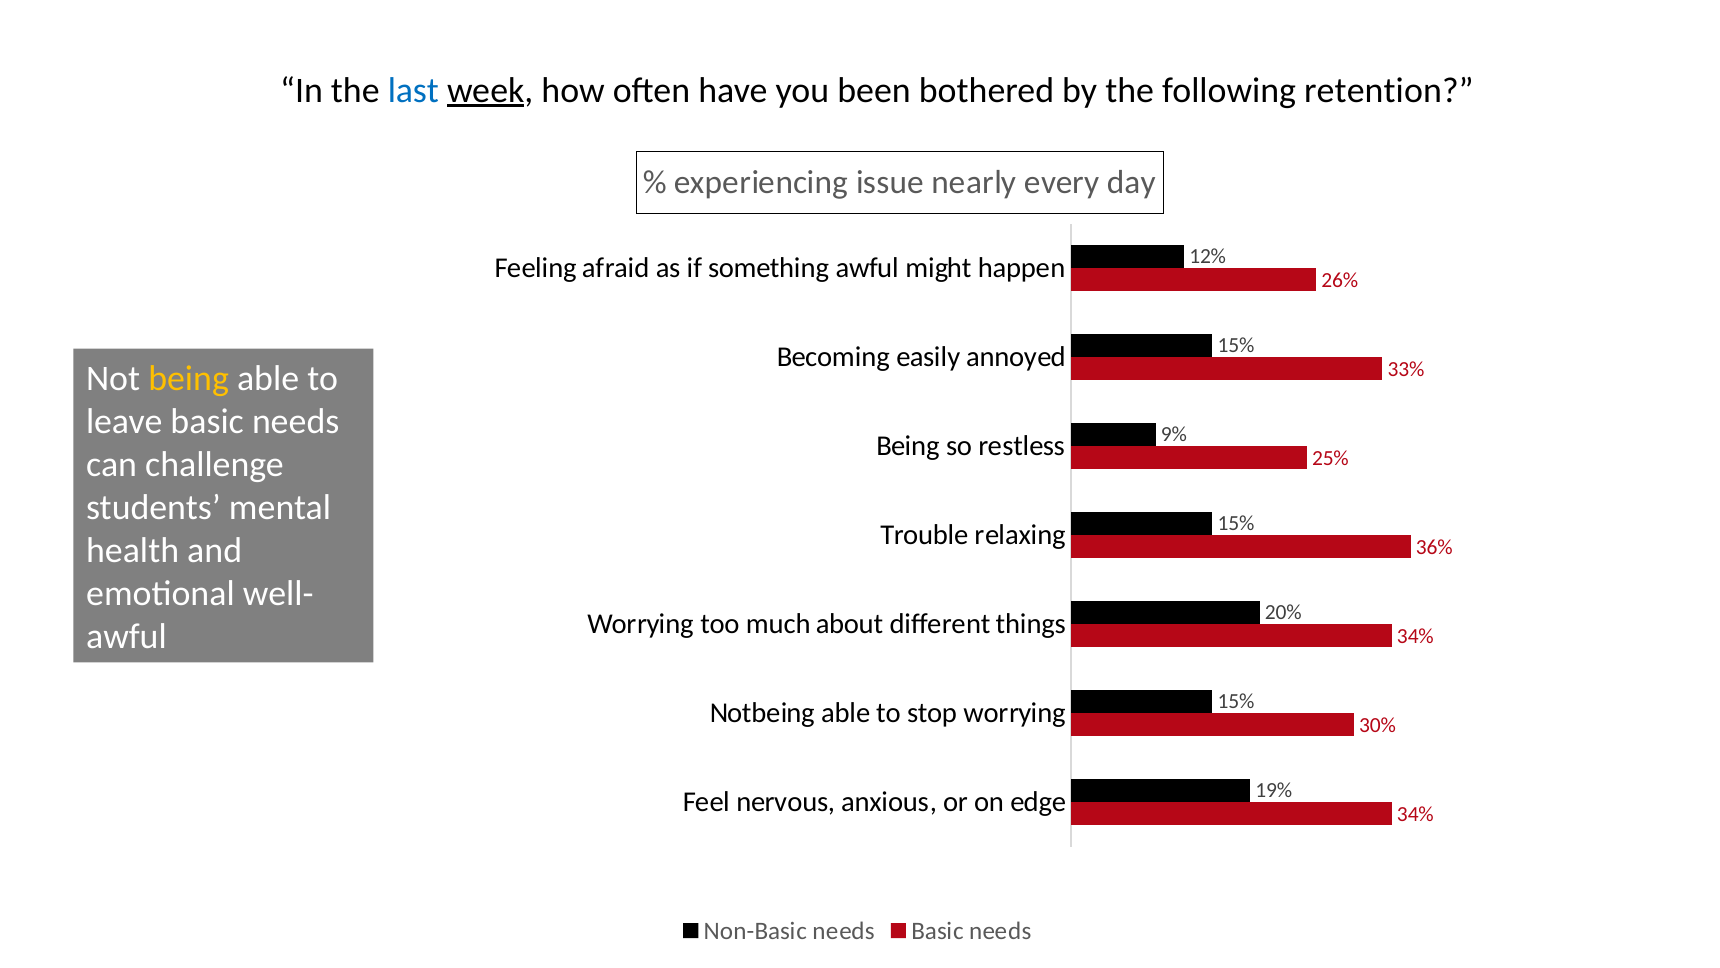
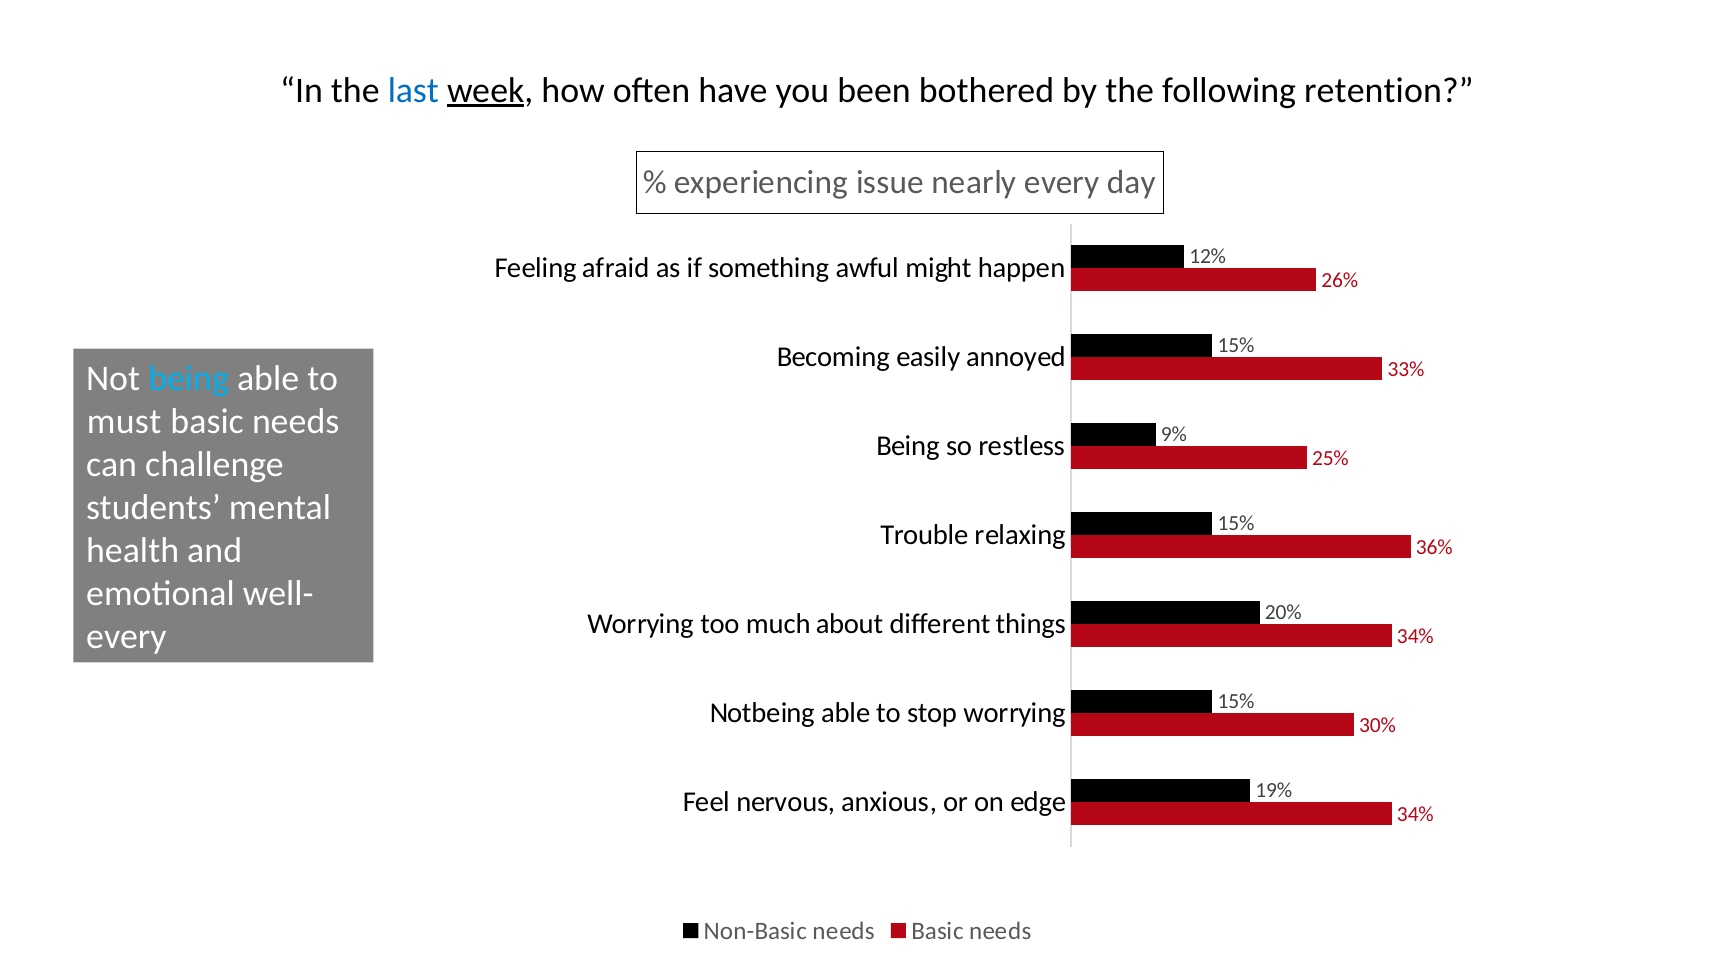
being at (189, 379) colour: yellow -> light blue
leave: leave -> must
awful at (126, 637): awful -> every
